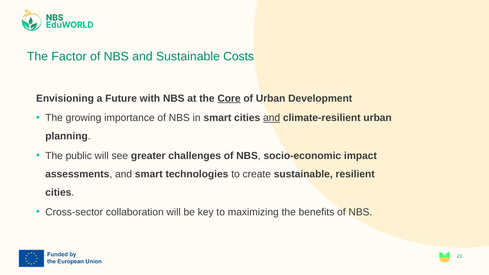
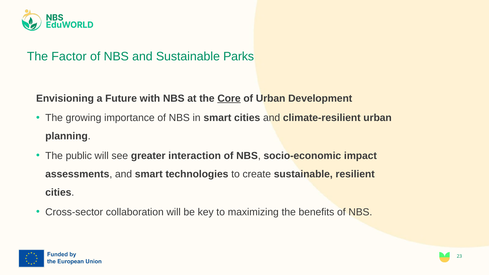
Costs: Costs -> Parks
and at (272, 118) underline: present -> none
challenges: challenges -> interaction
